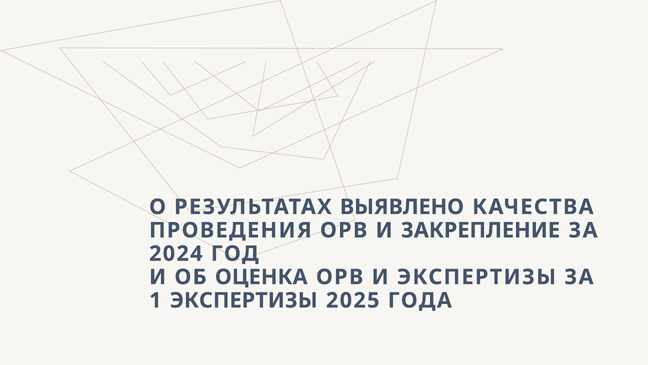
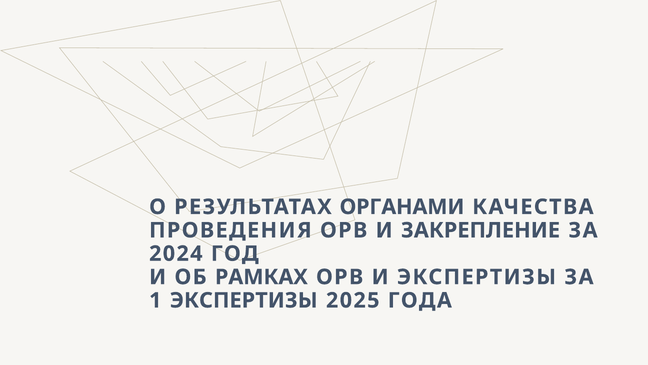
ВЫЯВЛЕНО: ВЫЯВЛЕНО -> ОРГАНАМИ
ОЦЕНКА: ОЦЕНКА -> РАМКАХ
